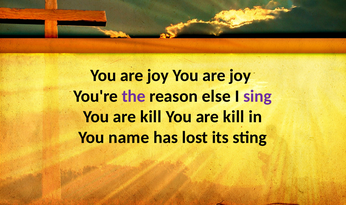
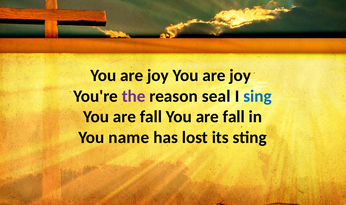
else: else -> seal
sing colour: purple -> blue
kill at (151, 117): kill -> fall
kill at (234, 117): kill -> fall
